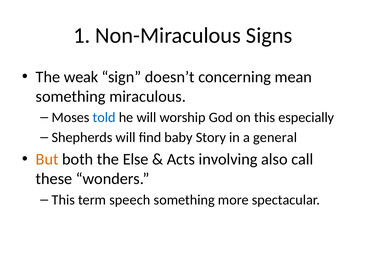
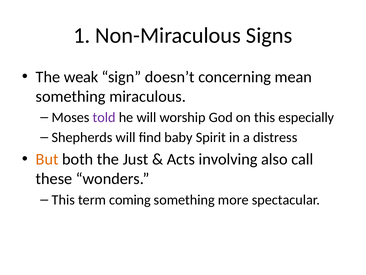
told colour: blue -> purple
Story: Story -> Spirit
general: general -> distress
Else: Else -> Just
speech: speech -> coming
